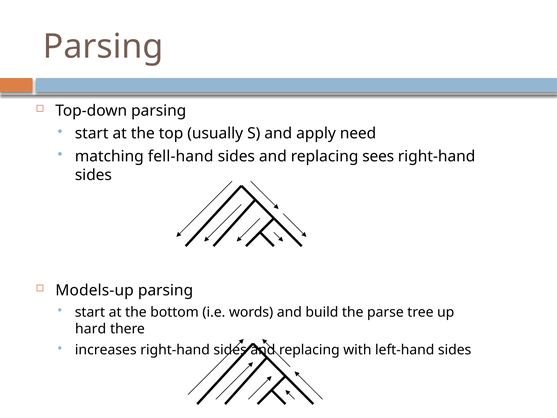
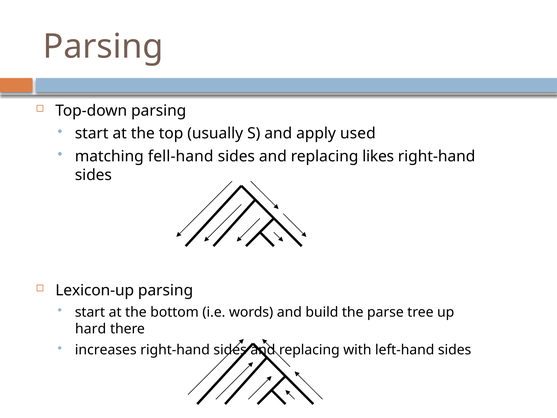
need: need -> used
sees: sees -> likes
Models-up: Models-up -> Lexicon-up
